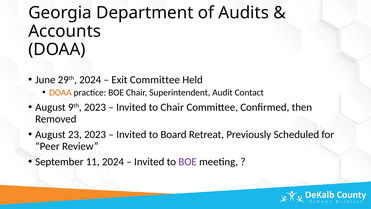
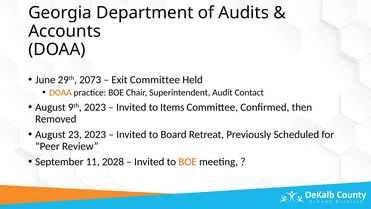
29th 2024: 2024 -> 2073
to Chair: Chair -> Items
11 2024: 2024 -> 2028
BOE at (188, 162) colour: purple -> orange
